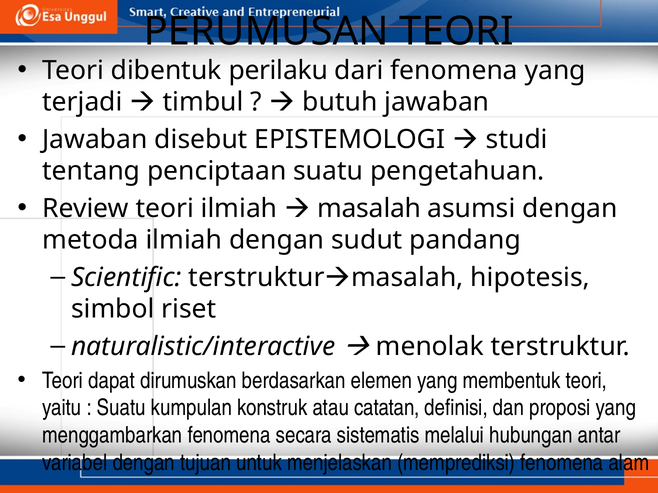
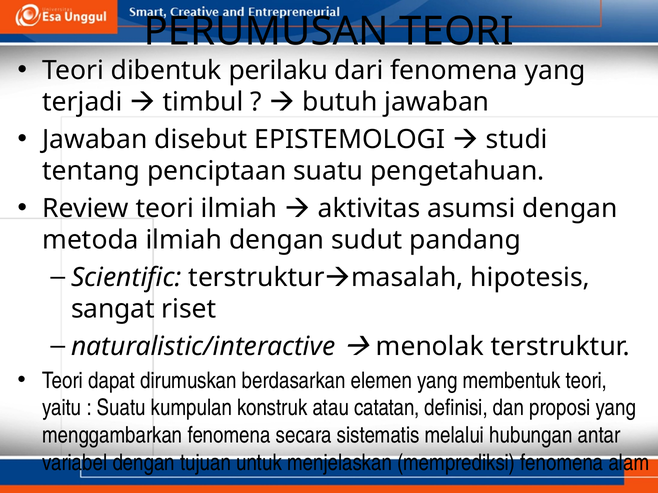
masalah at (369, 209): masalah -> aktivitas
simbol: simbol -> sangat
